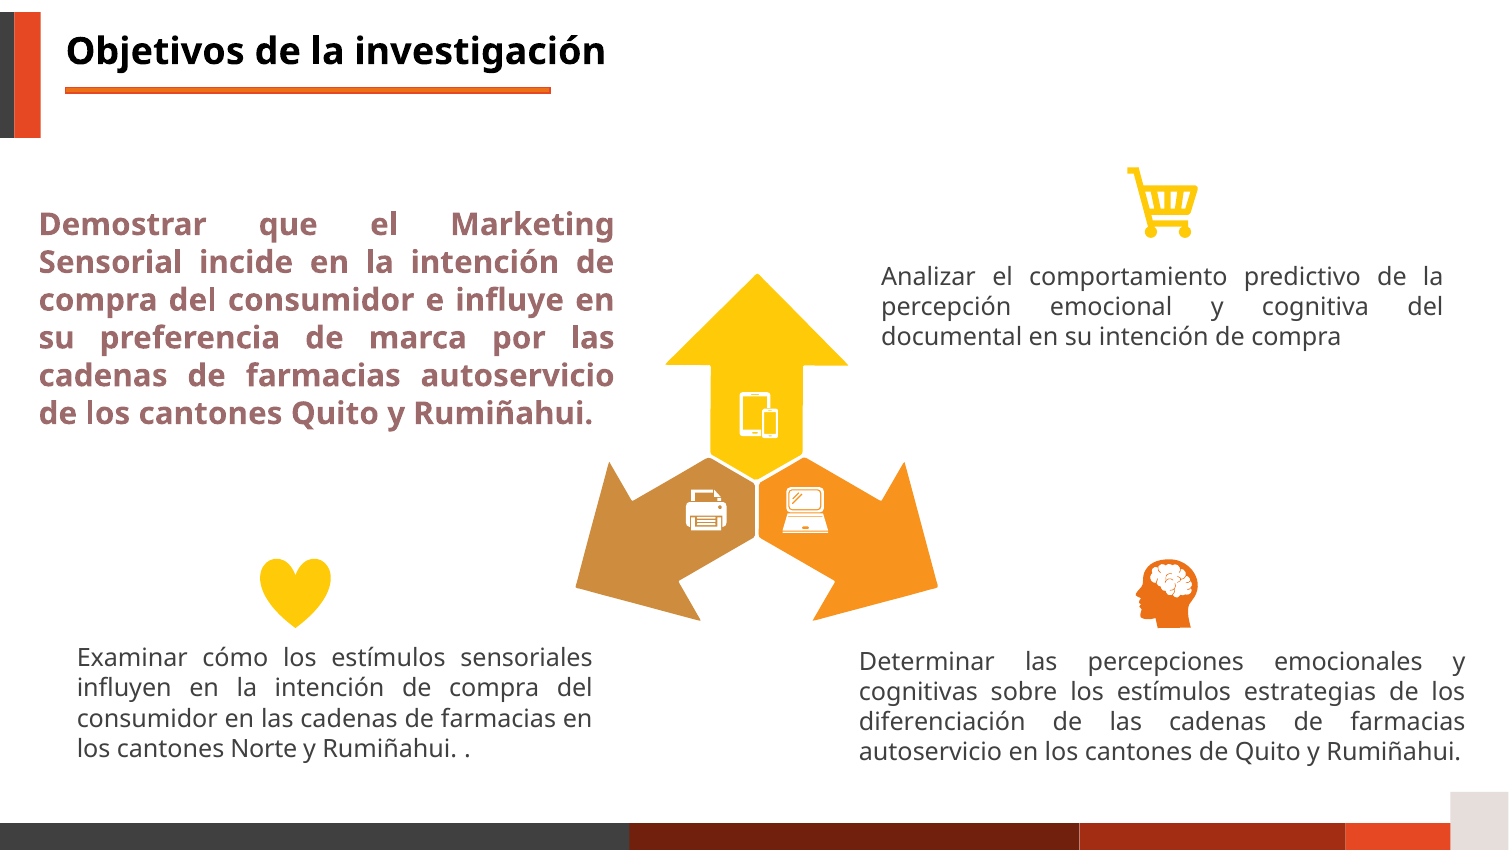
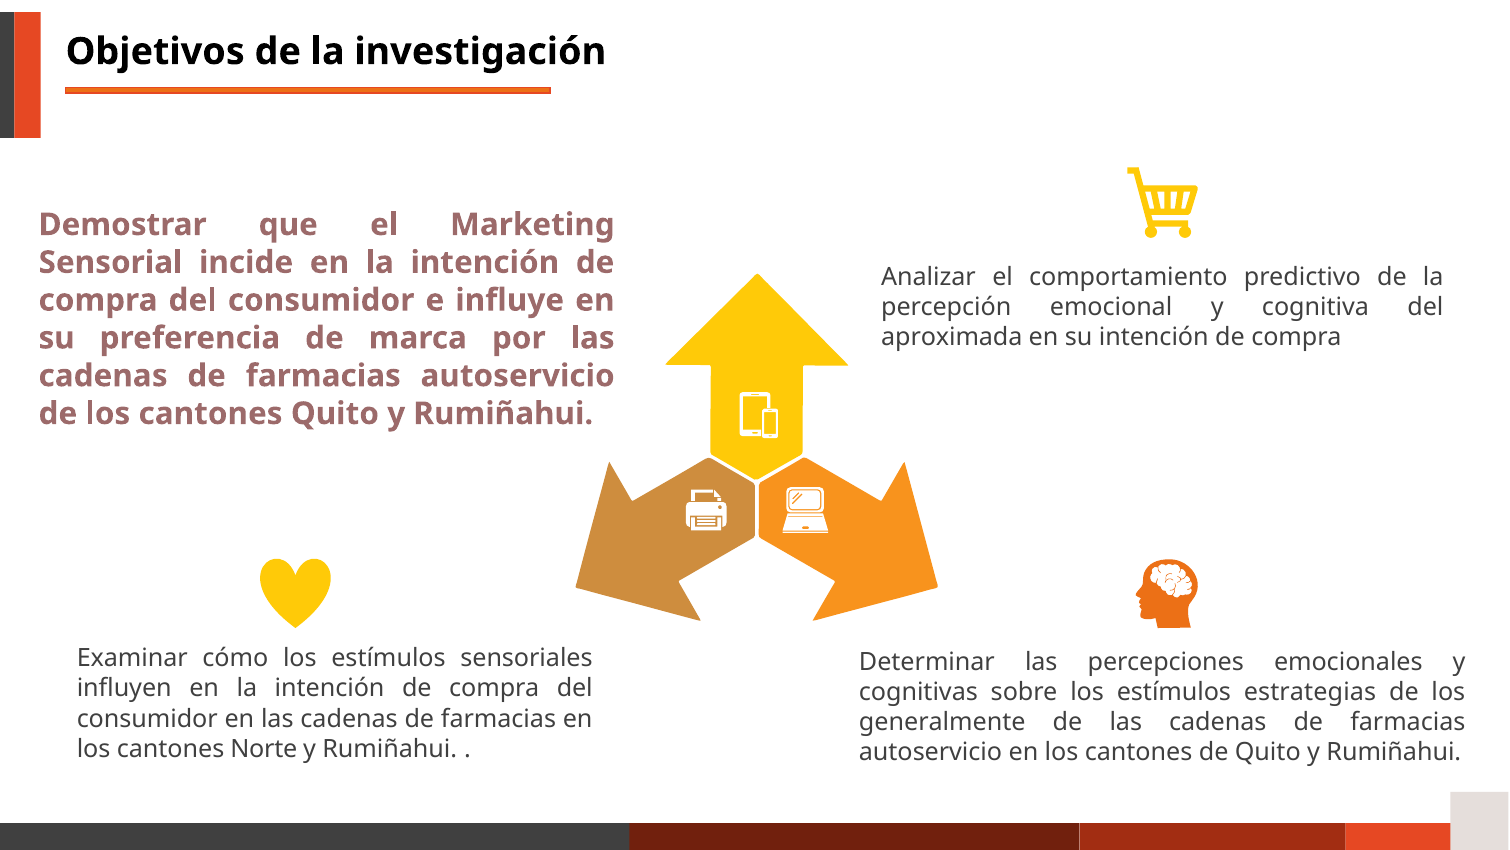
documental: documental -> aproximada
diferenciación: diferenciación -> generalmente
